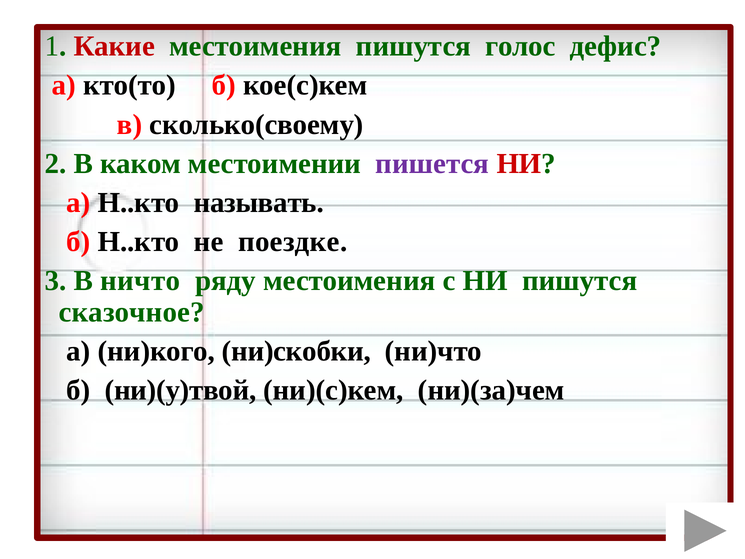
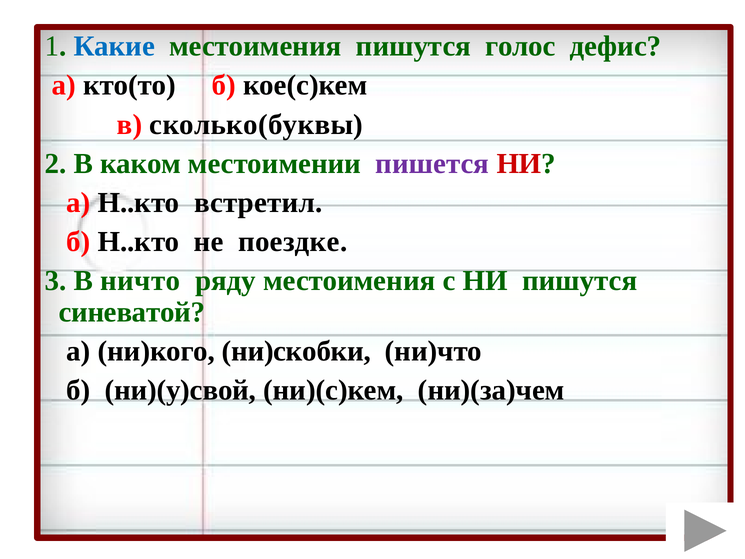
Какие colour: red -> blue
сколько(своему: сколько(своему -> сколько(буквы
называть: называть -> встретил
сказочное: сказочное -> синеватой
ни)(у)твой: ни)(у)твой -> ни)(у)свой
